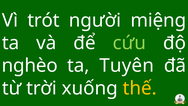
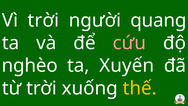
Vì trót: trót -> trời
miệng: miệng -> quang
cứu colour: light green -> pink
Tuyên: Tuyên -> Xuyến
